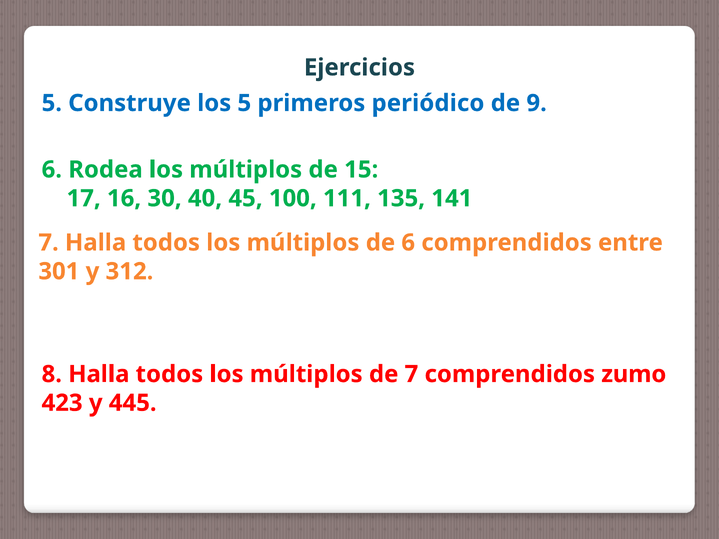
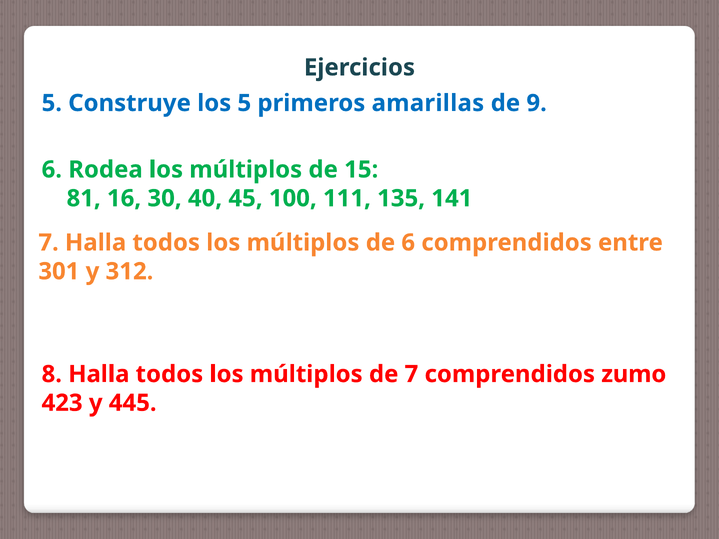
periódico: periódico -> amarillas
17: 17 -> 81
